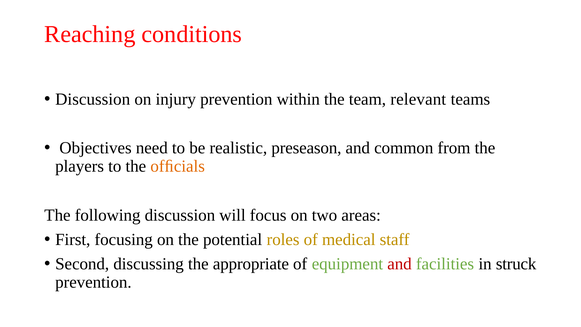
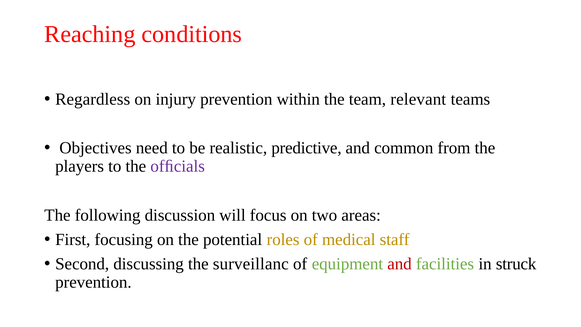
Discussion at (93, 99): Discussion -> Regardless
preseason: preseason -> predictive
ofﬁcials colour: orange -> purple
appropriate: appropriate -> surveillanc
